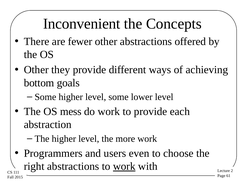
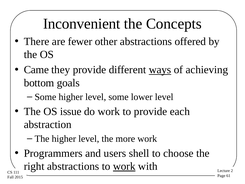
Other at (36, 70): Other -> Came
ways underline: none -> present
mess: mess -> issue
even: even -> shell
